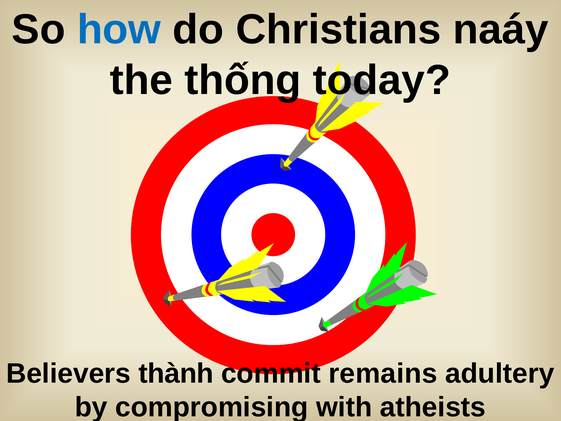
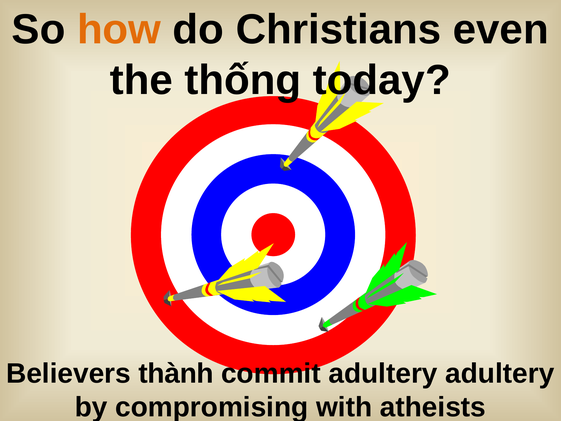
how colour: blue -> orange
naáy: naáy -> even
commit remains: remains -> adultery
